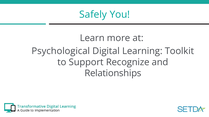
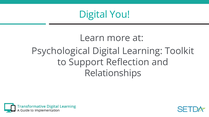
Safely at (93, 15): Safely -> Digital
Recognize: Recognize -> Reflection
